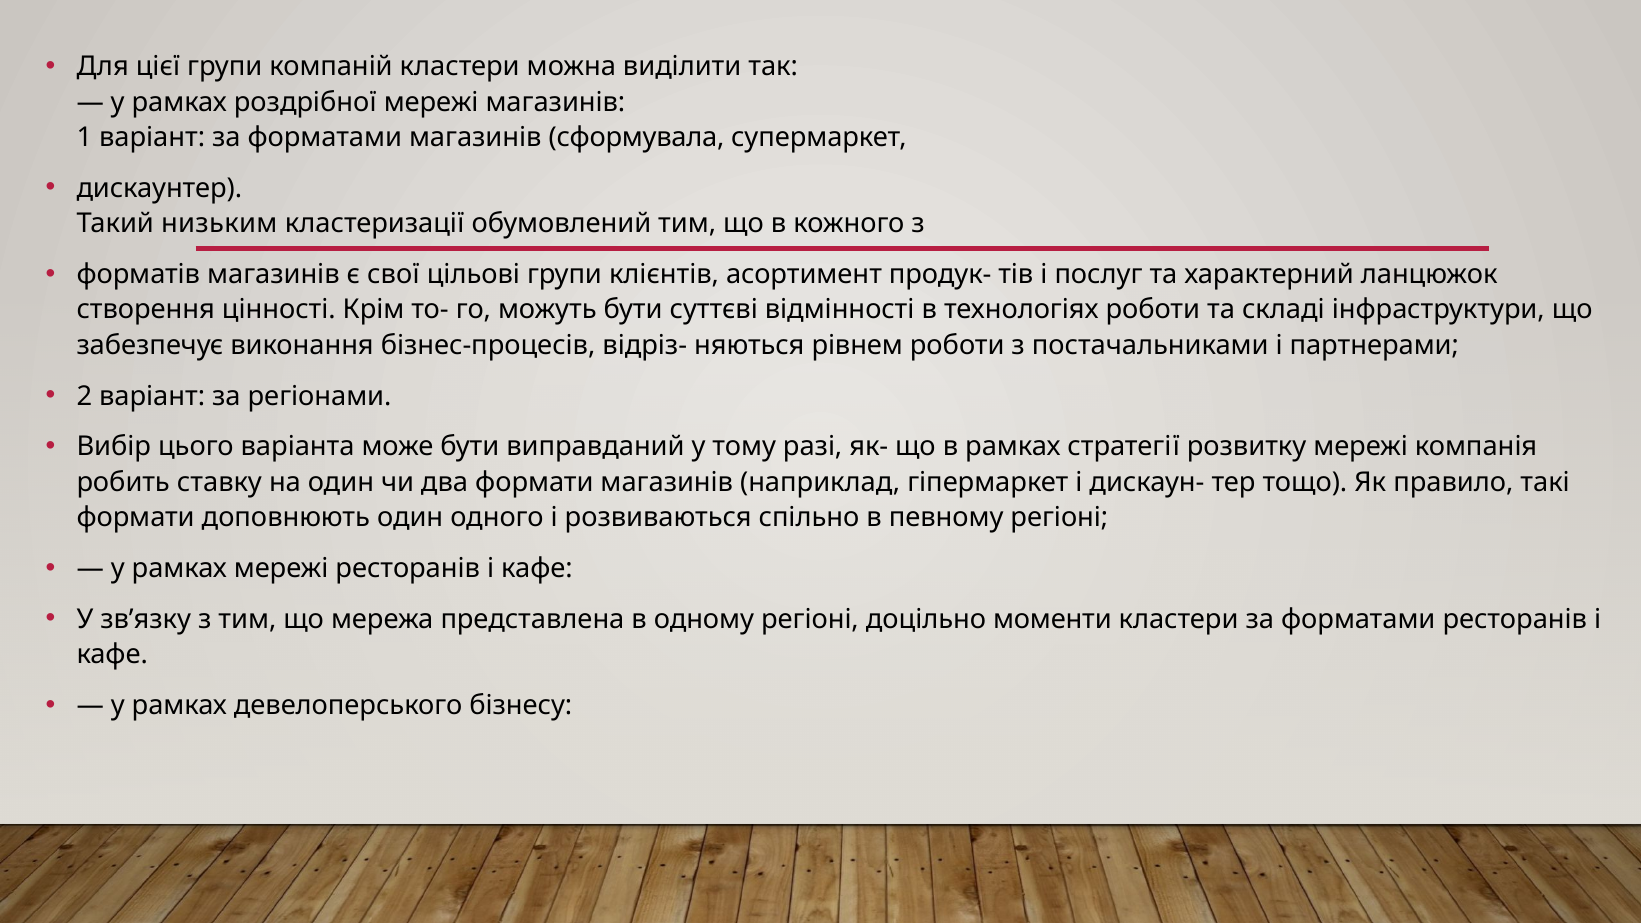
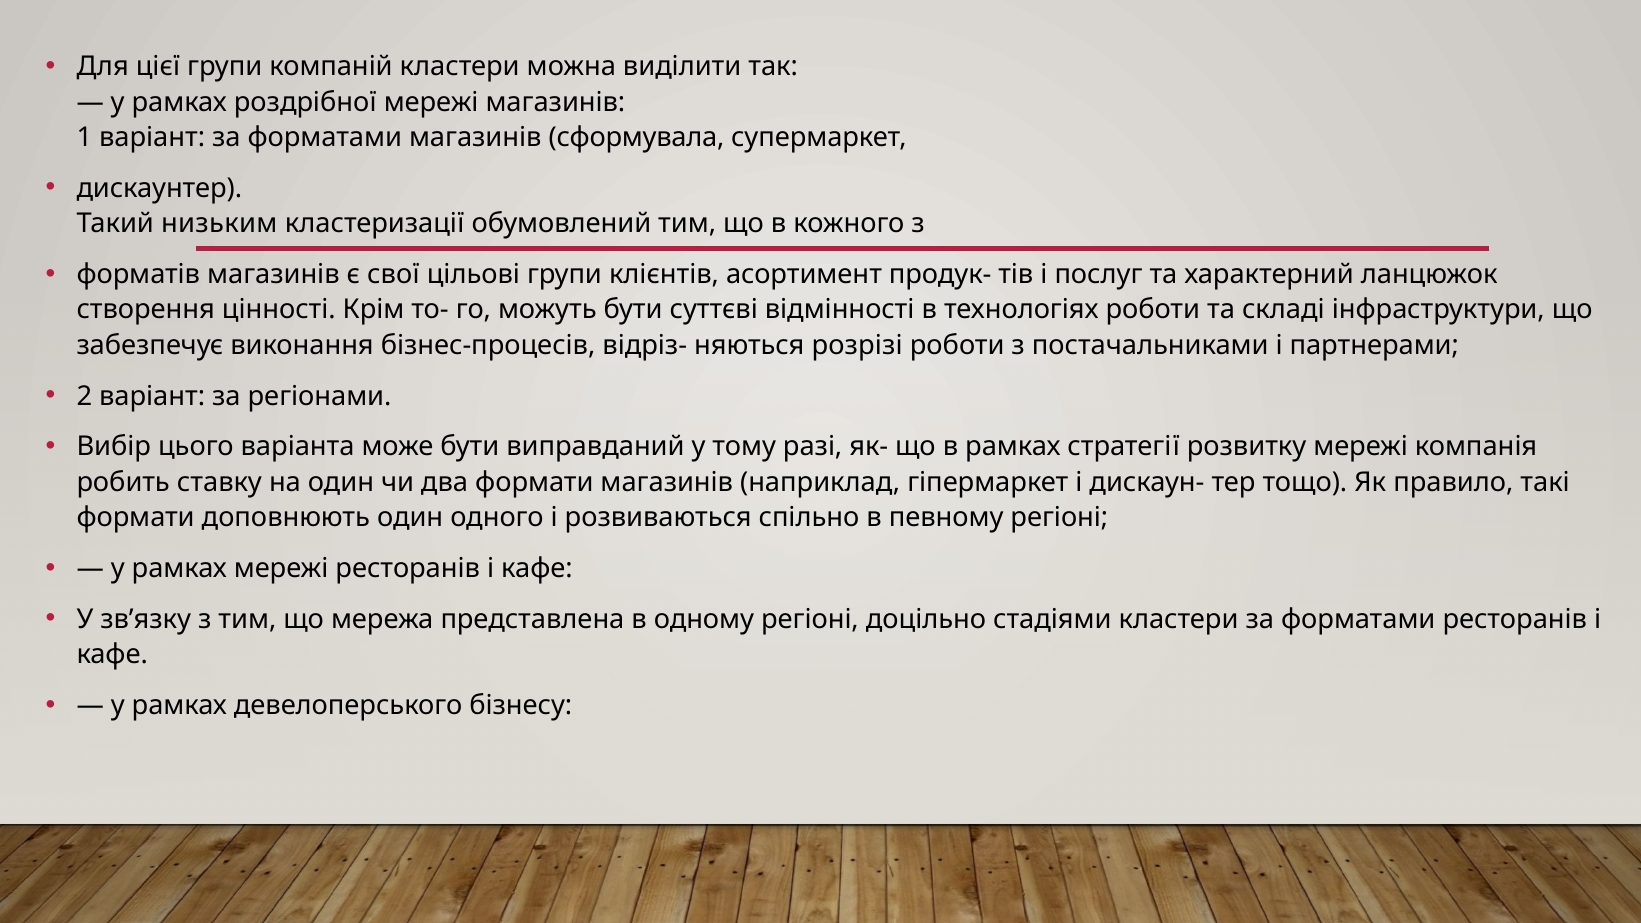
рівнем: рівнем -> розрізі
моменти: моменти -> стадіями
